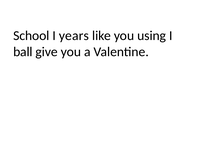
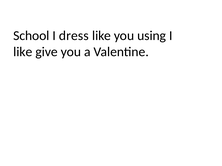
years: years -> dress
ball at (23, 52): ball -> like
